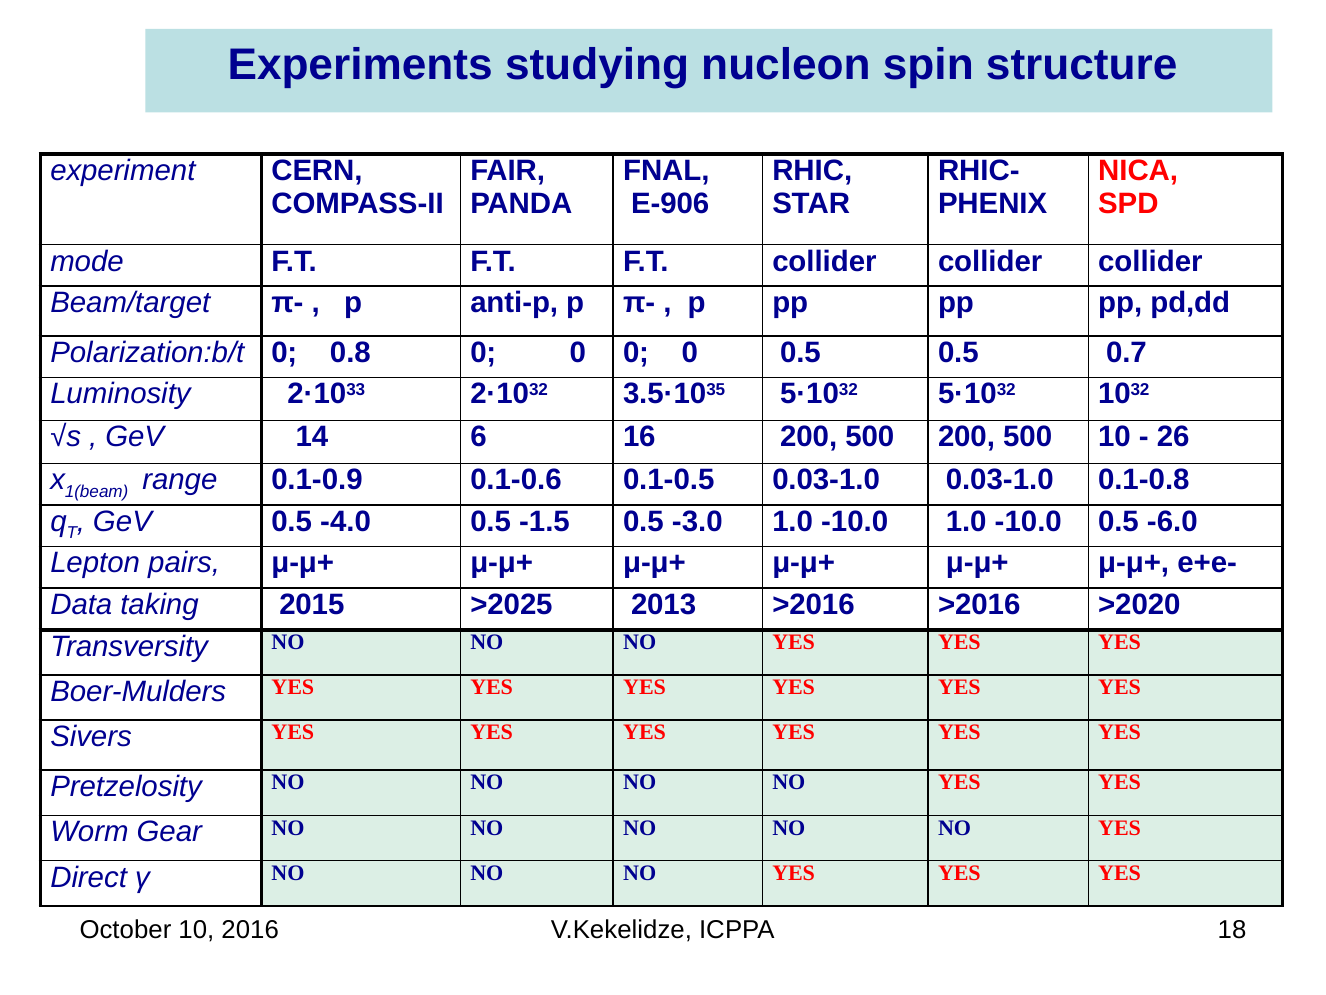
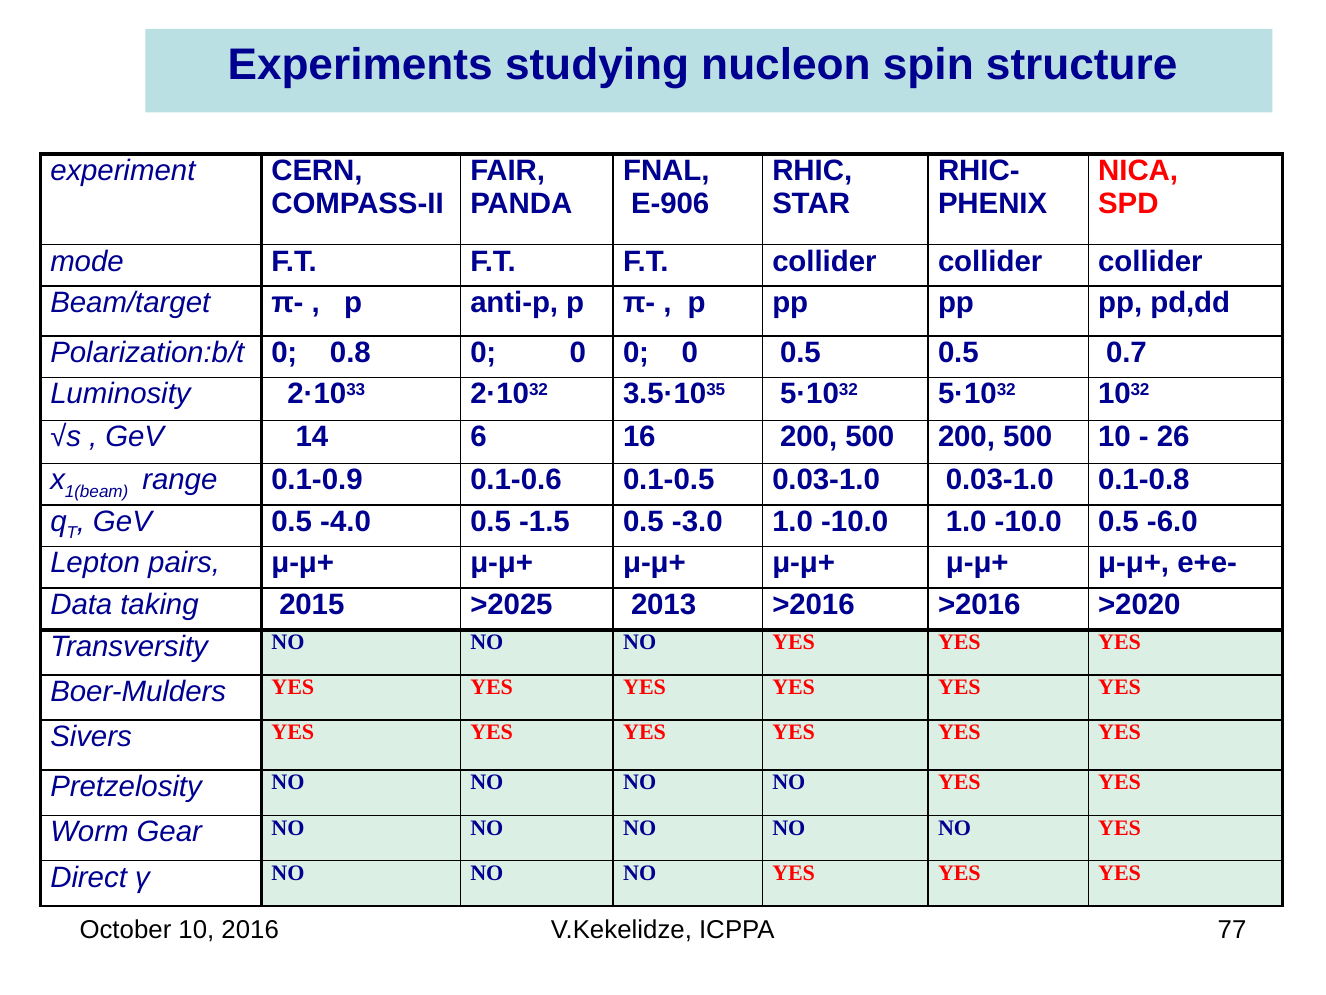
18: 18 -> 77
